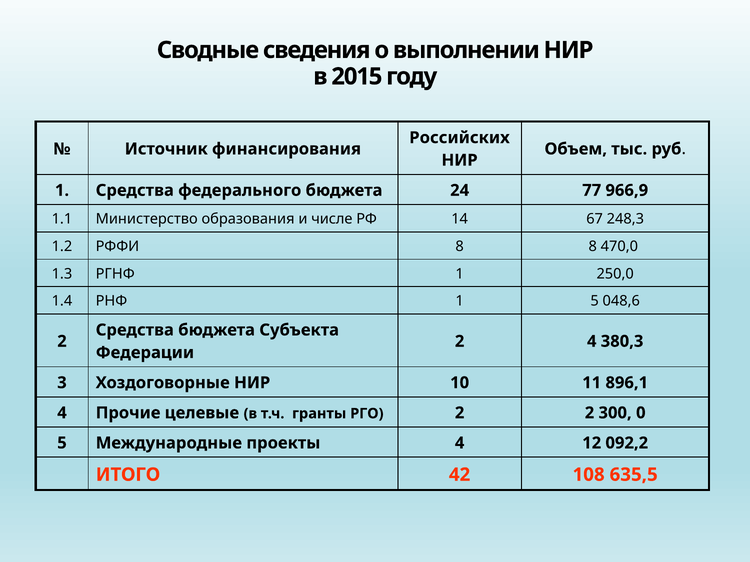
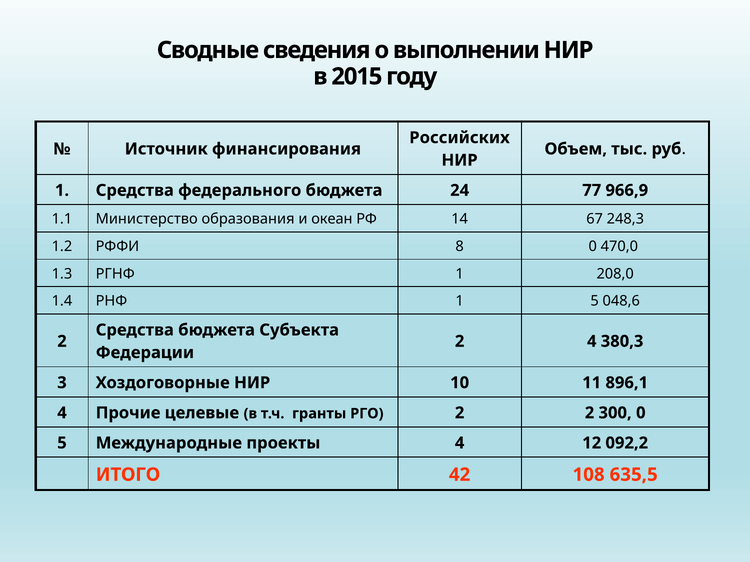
числе: числе -> океан
8 8: 8 -> 0
250,0: 250,0 -> 208,0
